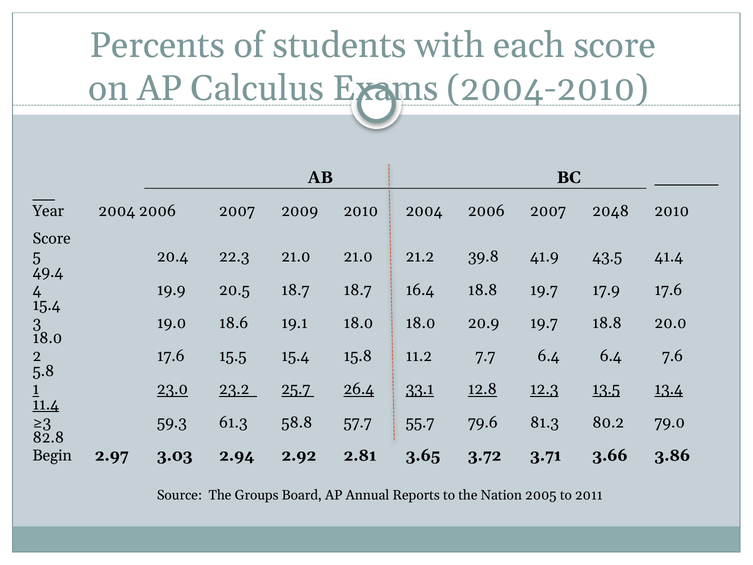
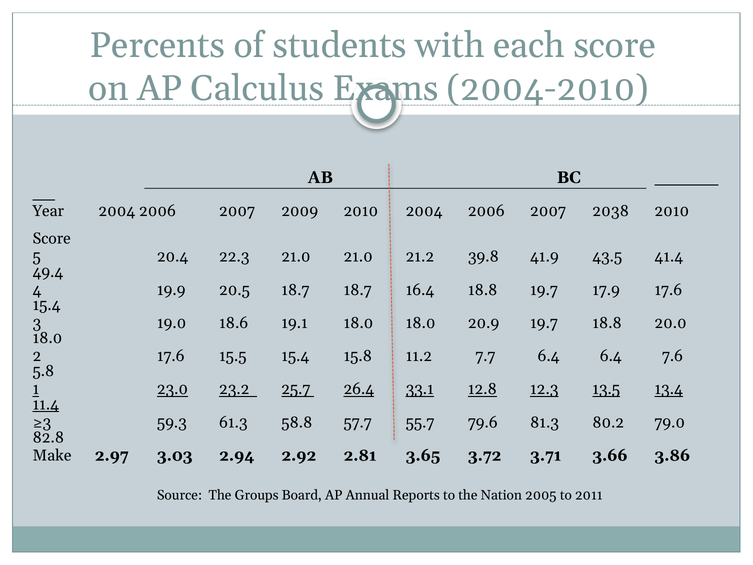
2048: 2048 -> 2038
Begin: Begin -> Make
